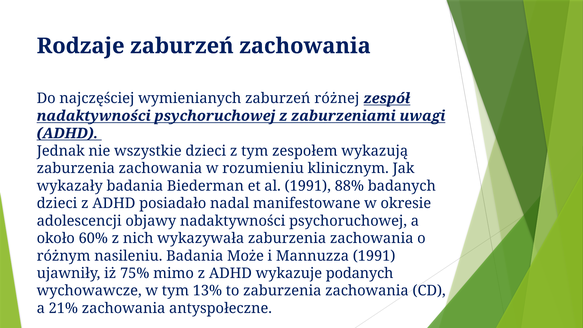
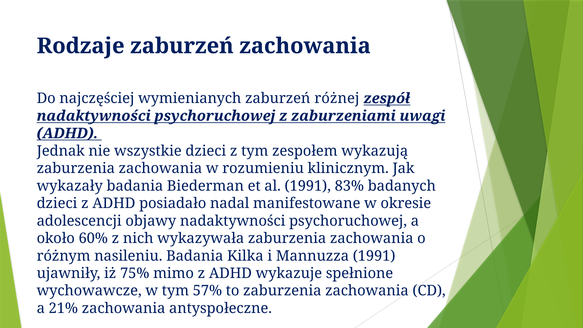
88%: 88% -> 83%
Może: Może -> Kilka
podanych: podanych -> spełnione
13%: 13% -> 57%
